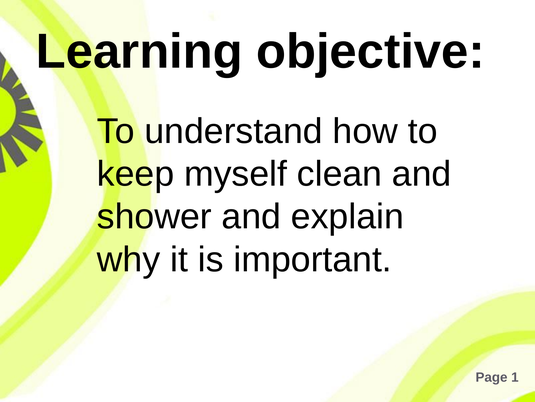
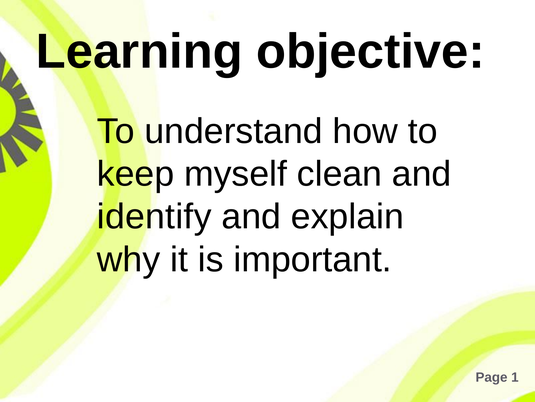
shower: shower -> identify
